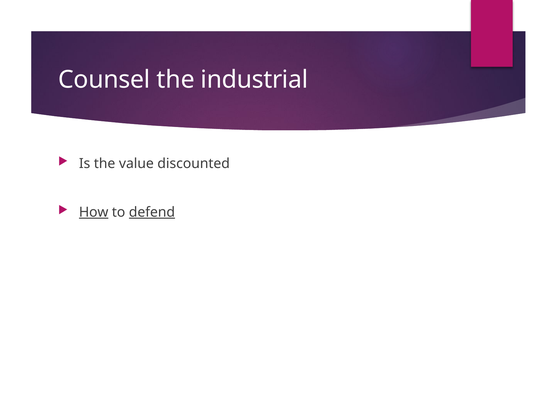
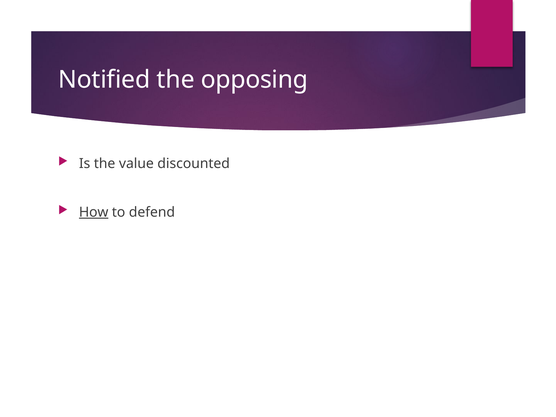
Counsel: Counsel -> Notified
industrial: industrial -> opposing
defend underline: present -> none
